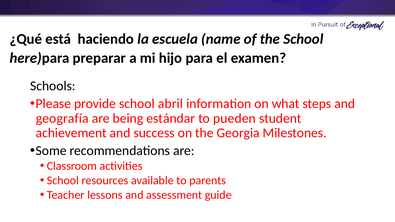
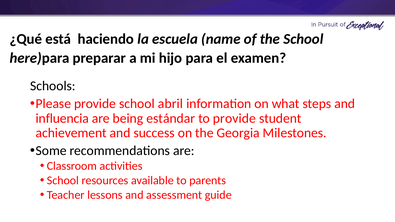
geografía: geografía -> influencia
to pueden: pueden -> provide
